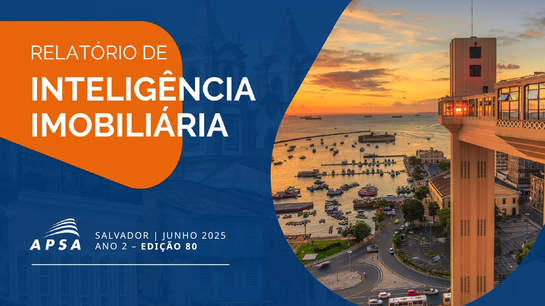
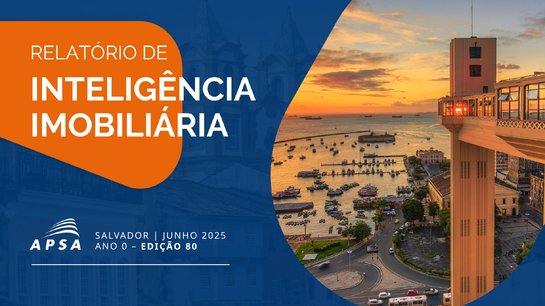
2: 2 -> 0
